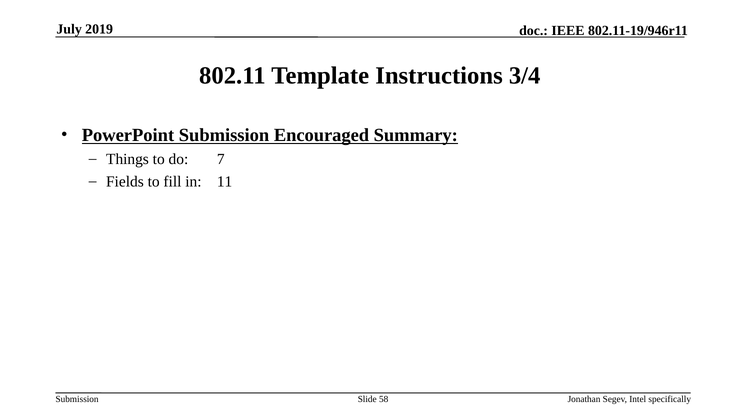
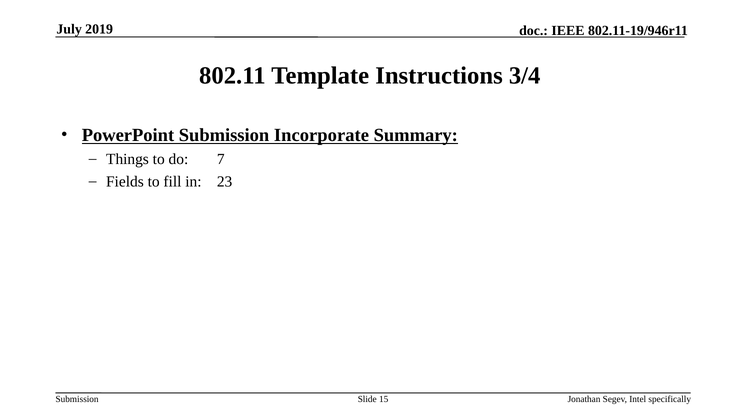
Encouraged: Encouraged -> Incorporate
11: 11 -> 23
58: 58 -> 15
